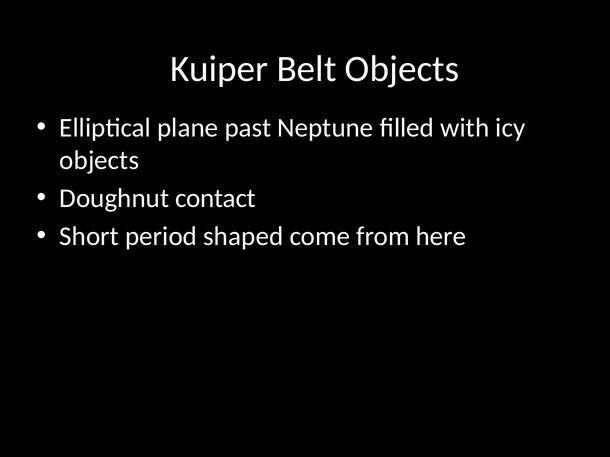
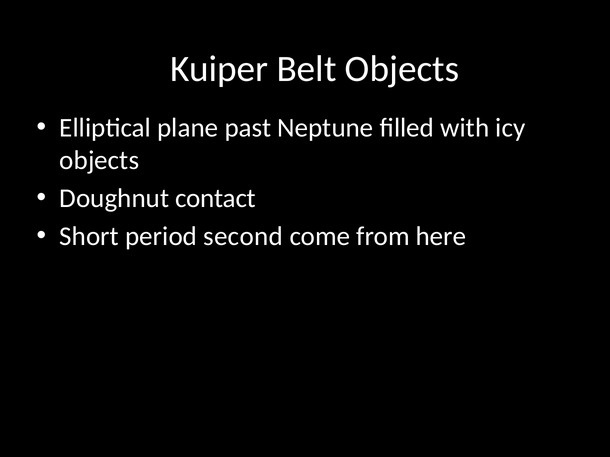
shaped: shaped -> second
